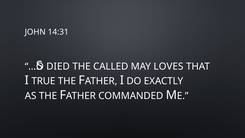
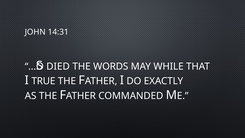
CALLED: CALLED -> WORDS
LOVES: LOVES -> WHILE
